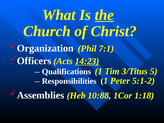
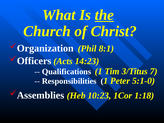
7:1: 7:1 -> 8:1
14:23 underline: present -> none
5: 5 -> 7
5:1-2: 5:1-2 -> 5:1-0
10:88: 10:88 -> 10:23
